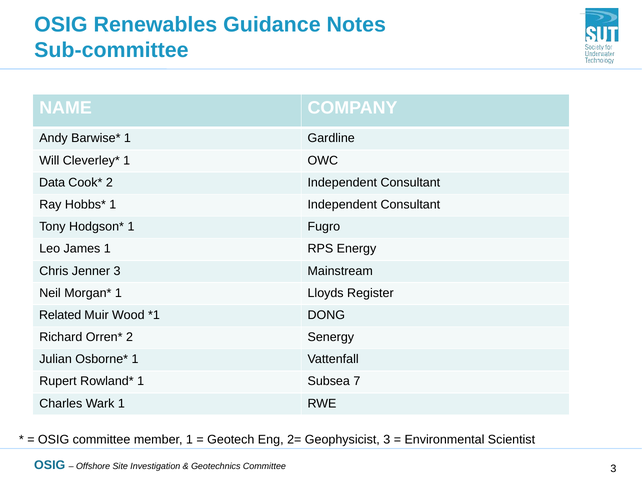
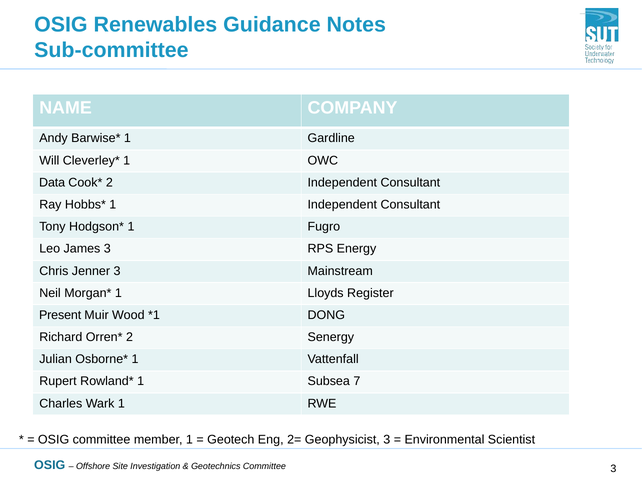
James 1: 1 -> 3
Related: Related -> Present
